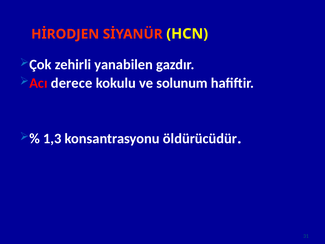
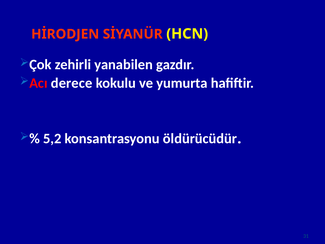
solunum: solunum -> yumurta
1,3: 1,3 -> 5,2
